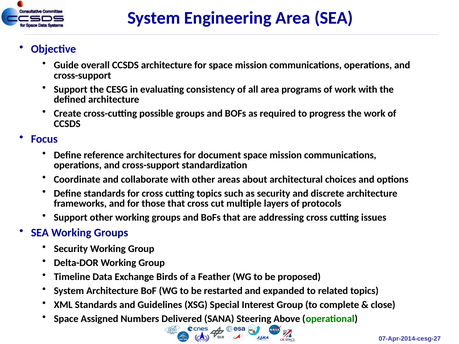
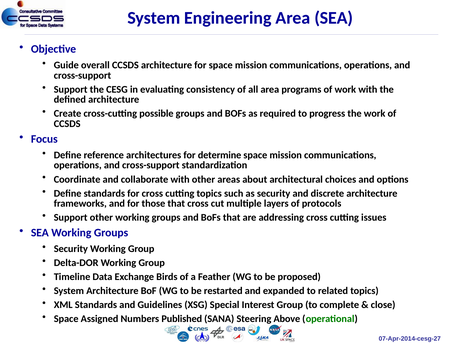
document: document -> determine
Delivered: Delivered -> Published
